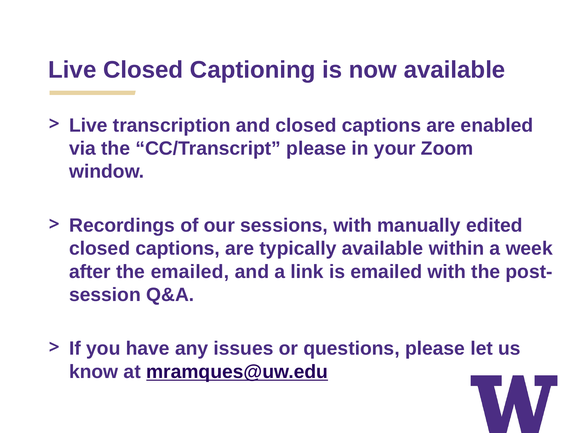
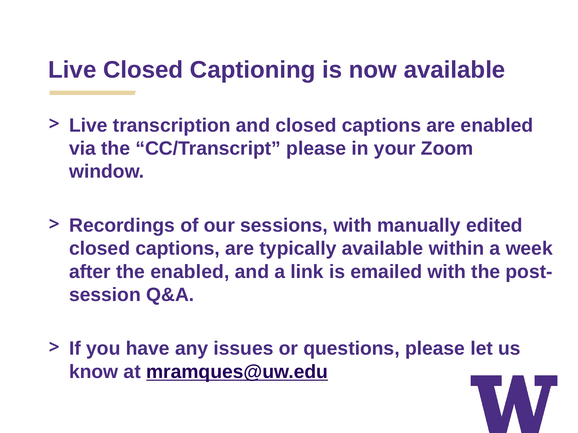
the emailed: emailed -> enabled
